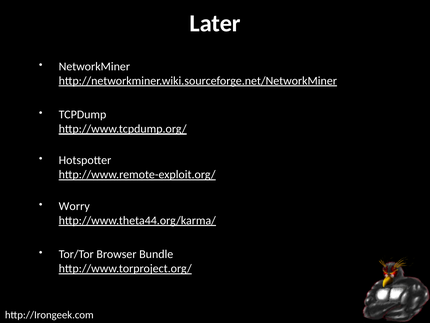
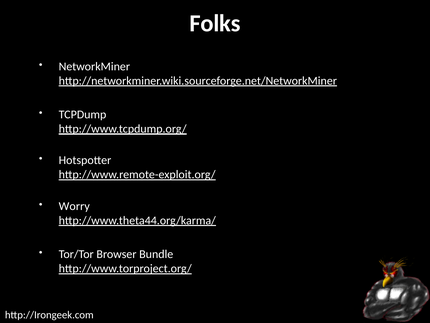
Later: Later -> Folks
